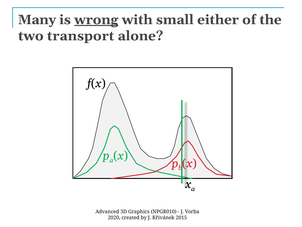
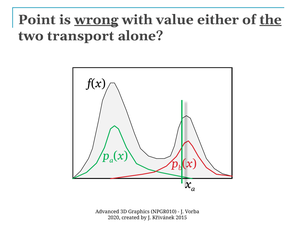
Many: Many -> Point
small: small -> value
the underline: none -> present
